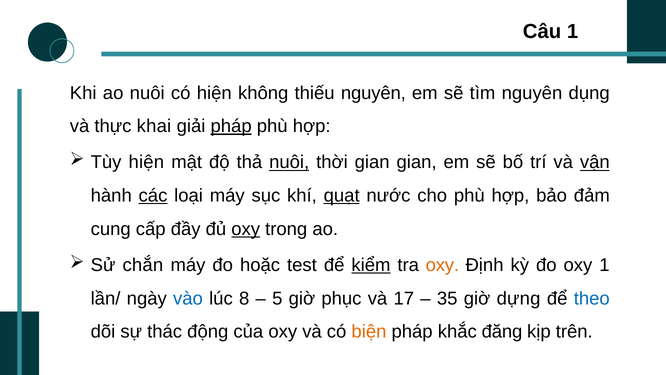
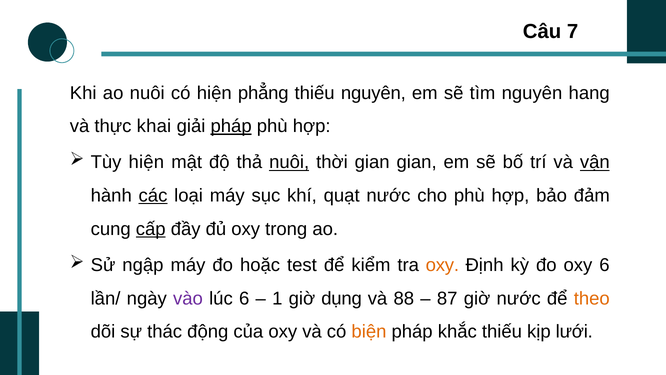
Câu 1: 1 -> 7
không: không -> phẳng
dụng: dụng -> hang
quạt underline: present -> none
cấp underline: none -> present
oxy at (246, 229) underline: present -> none
chắn: chắn -> ngập
kiểm underline: present -> none
oxy 1: 1 -> 6
vào colour: blue -> purple
lúc 8: 8 -> 6
5: 5 -> 1
phục: phục -> dụng
17: 17 -> 88
35: 35 -> 87
giờ dựng: dựng -> nước
theo colour: blue -> orange
khắc đăng: đăng -> thiếu
trên: trên -> lưới
